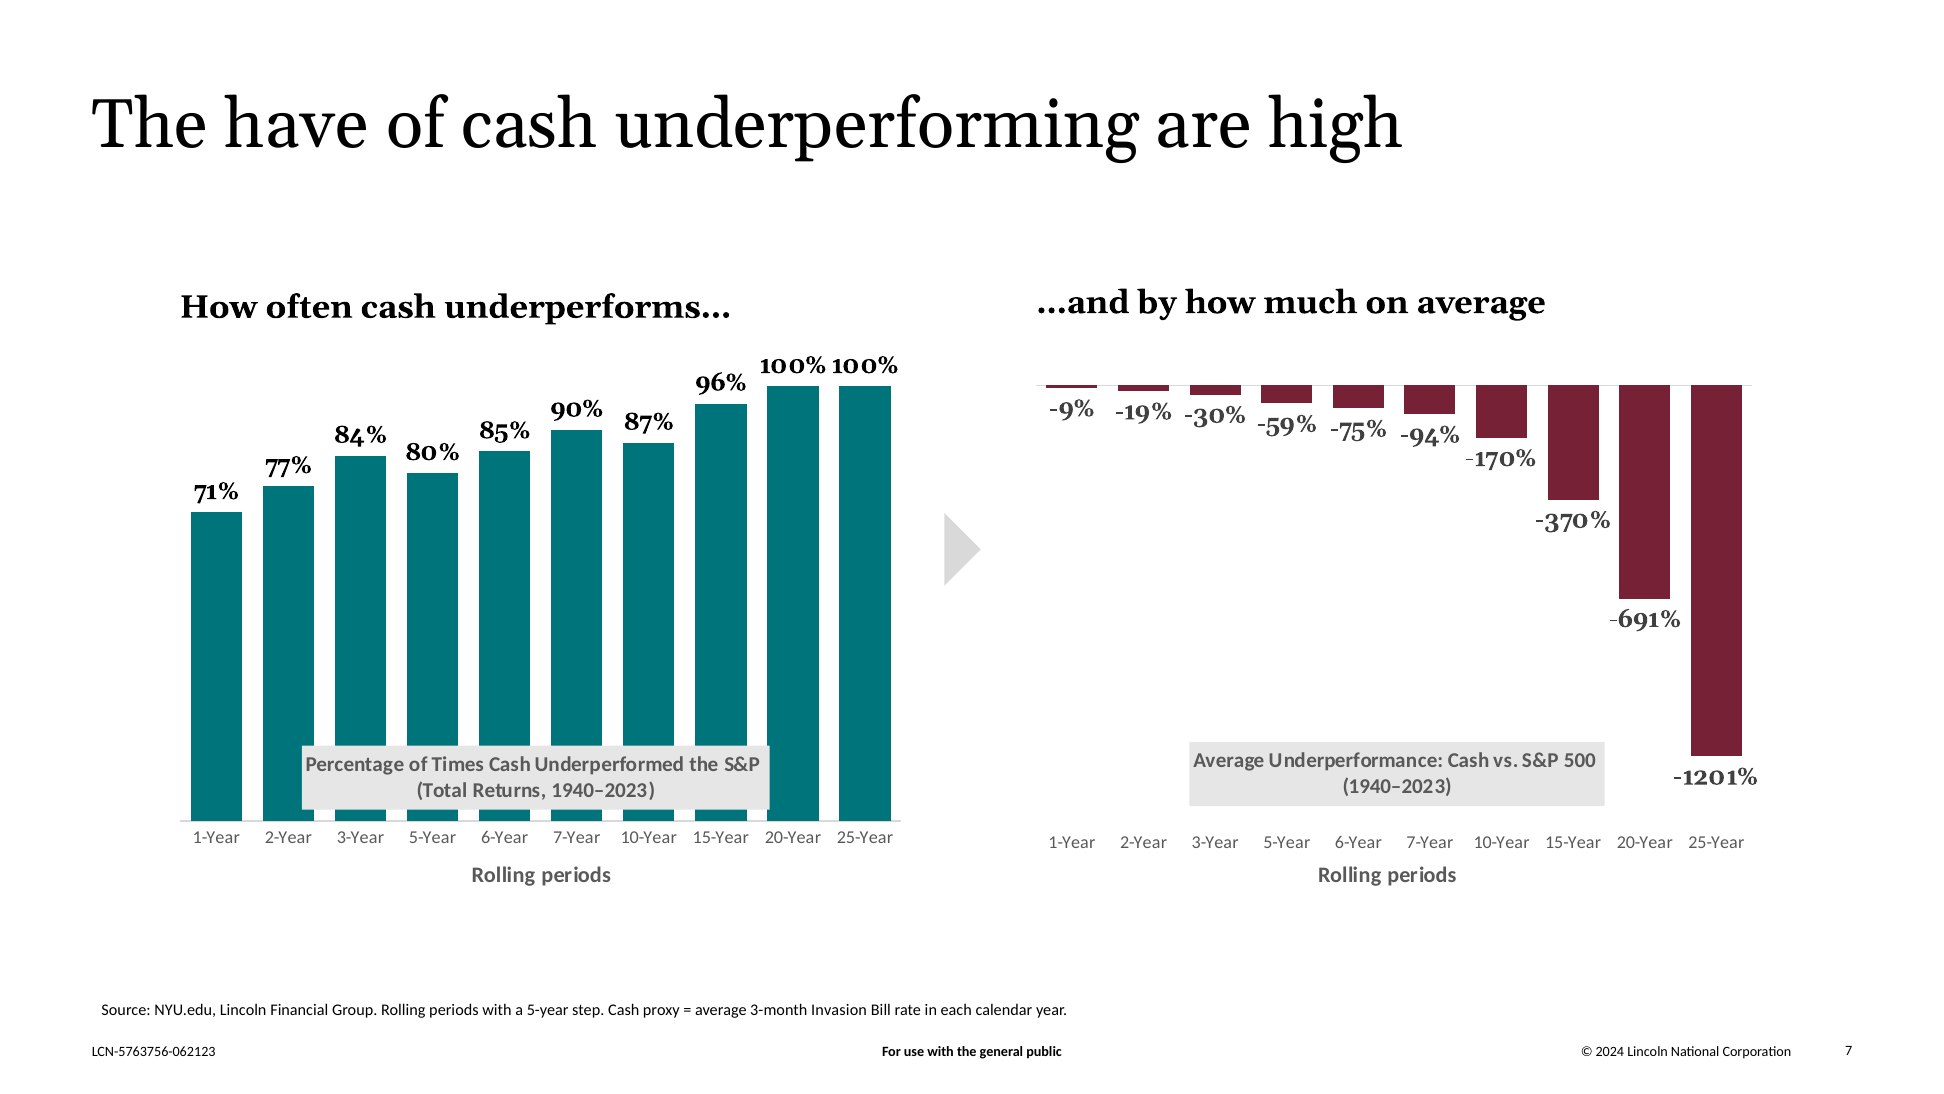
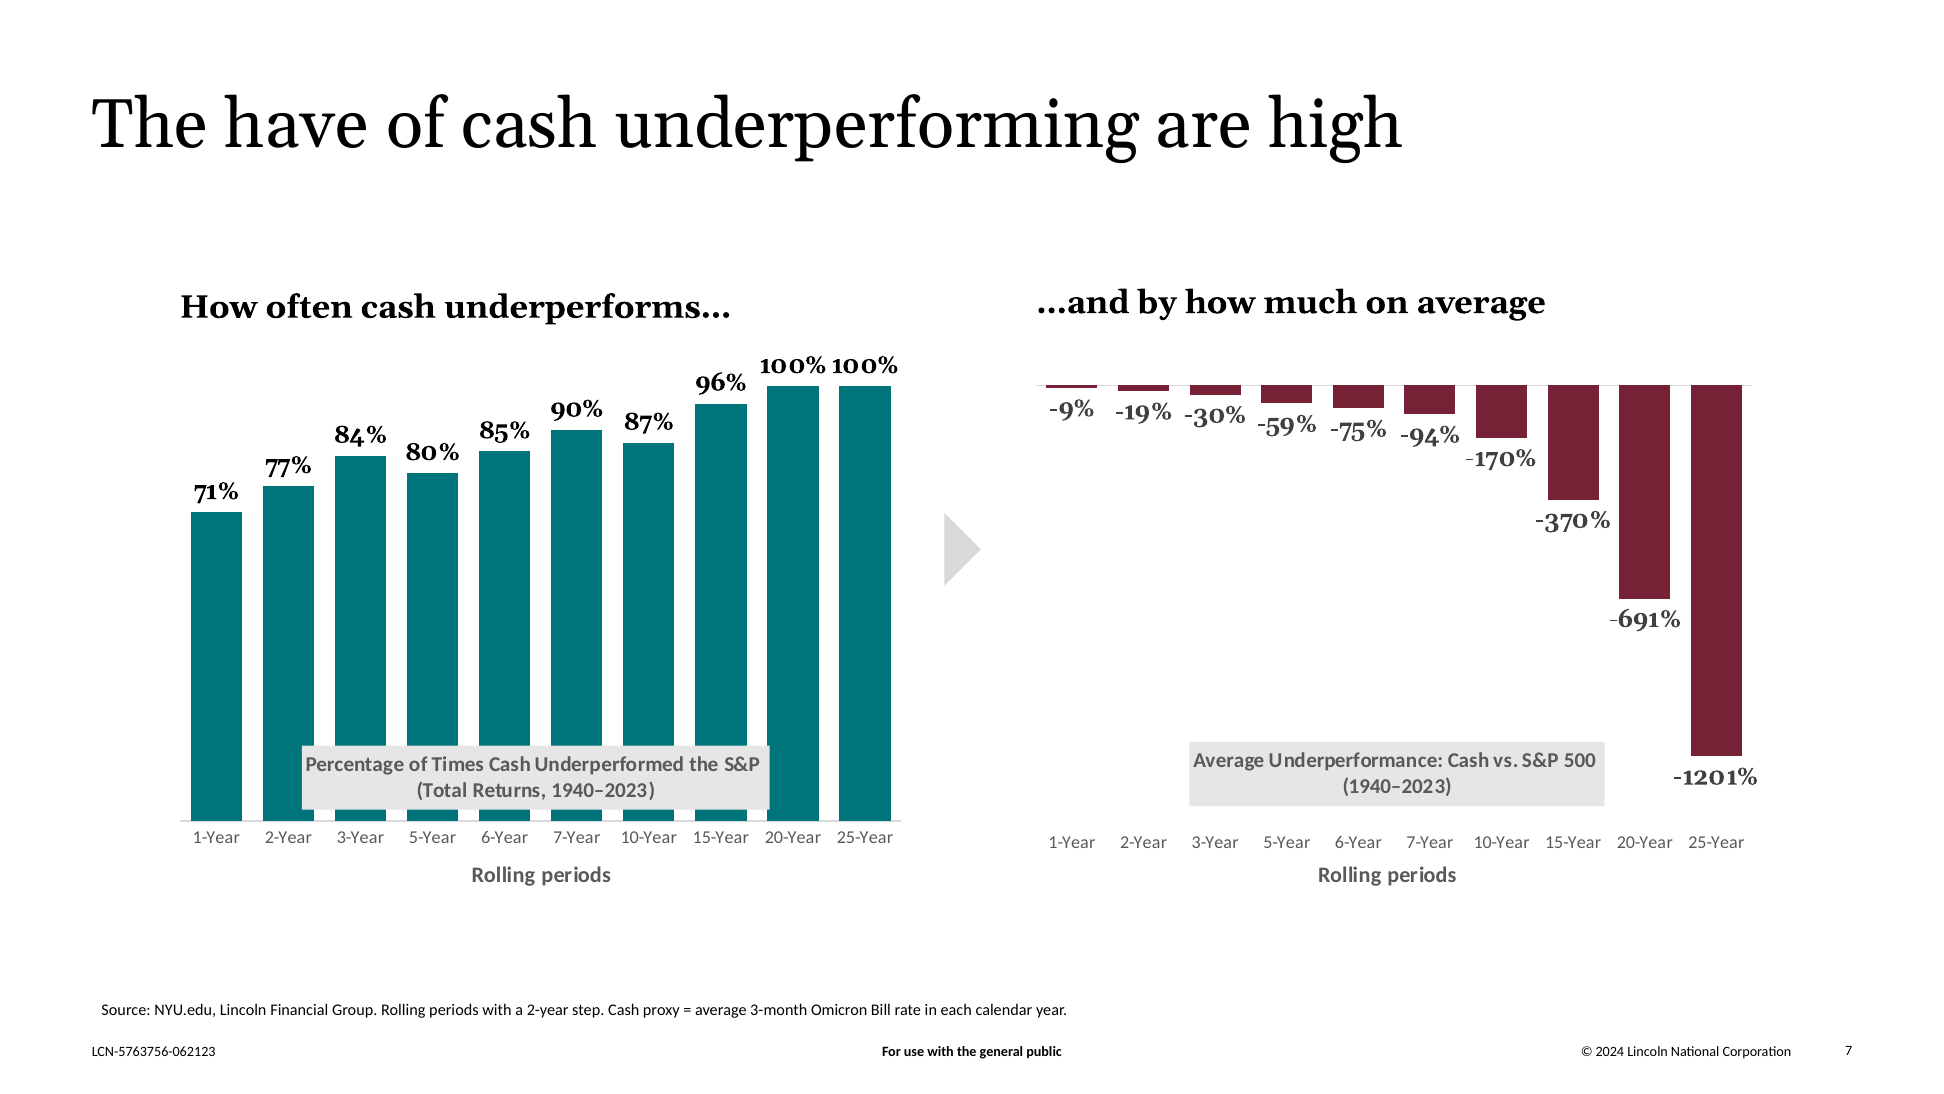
a 5-year: 5-year -> 2-year
Invasion: Invasion -> Omicron
